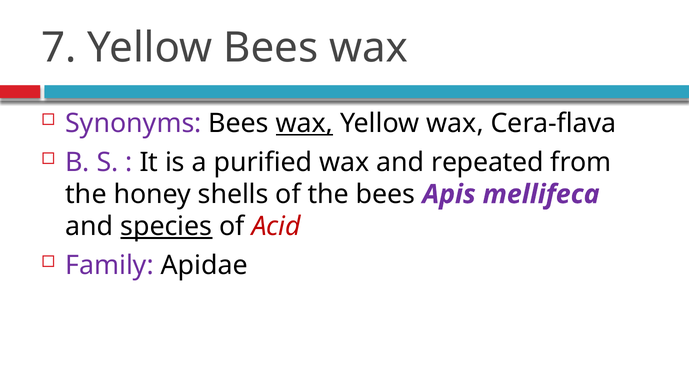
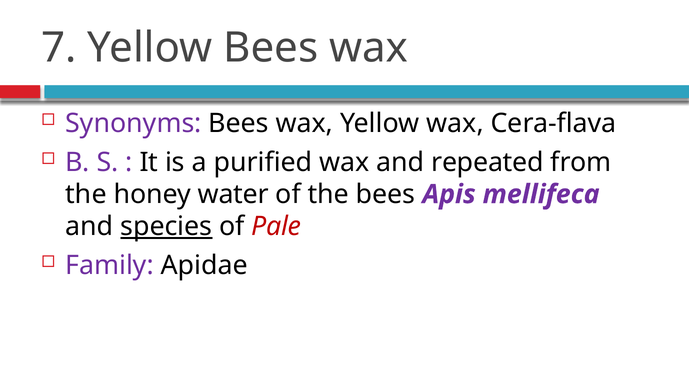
wax at (304, 123) underline: present -> none
shells: shells -> water
Acid: Acid -> Pale
